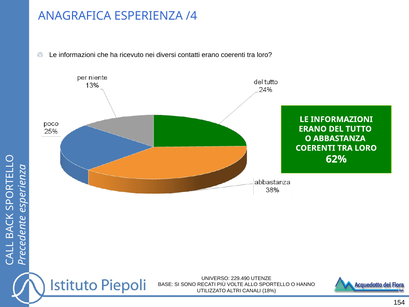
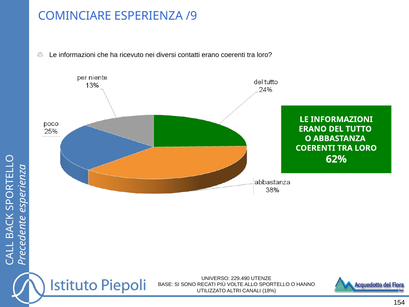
ANAGRAFICA: ANAGRAFICA -> COMINCIARE
/4: /4 -> /9
